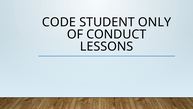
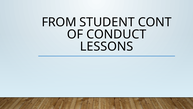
CODE: CODE -> FROM
ONLY: ONLY -> CONT
